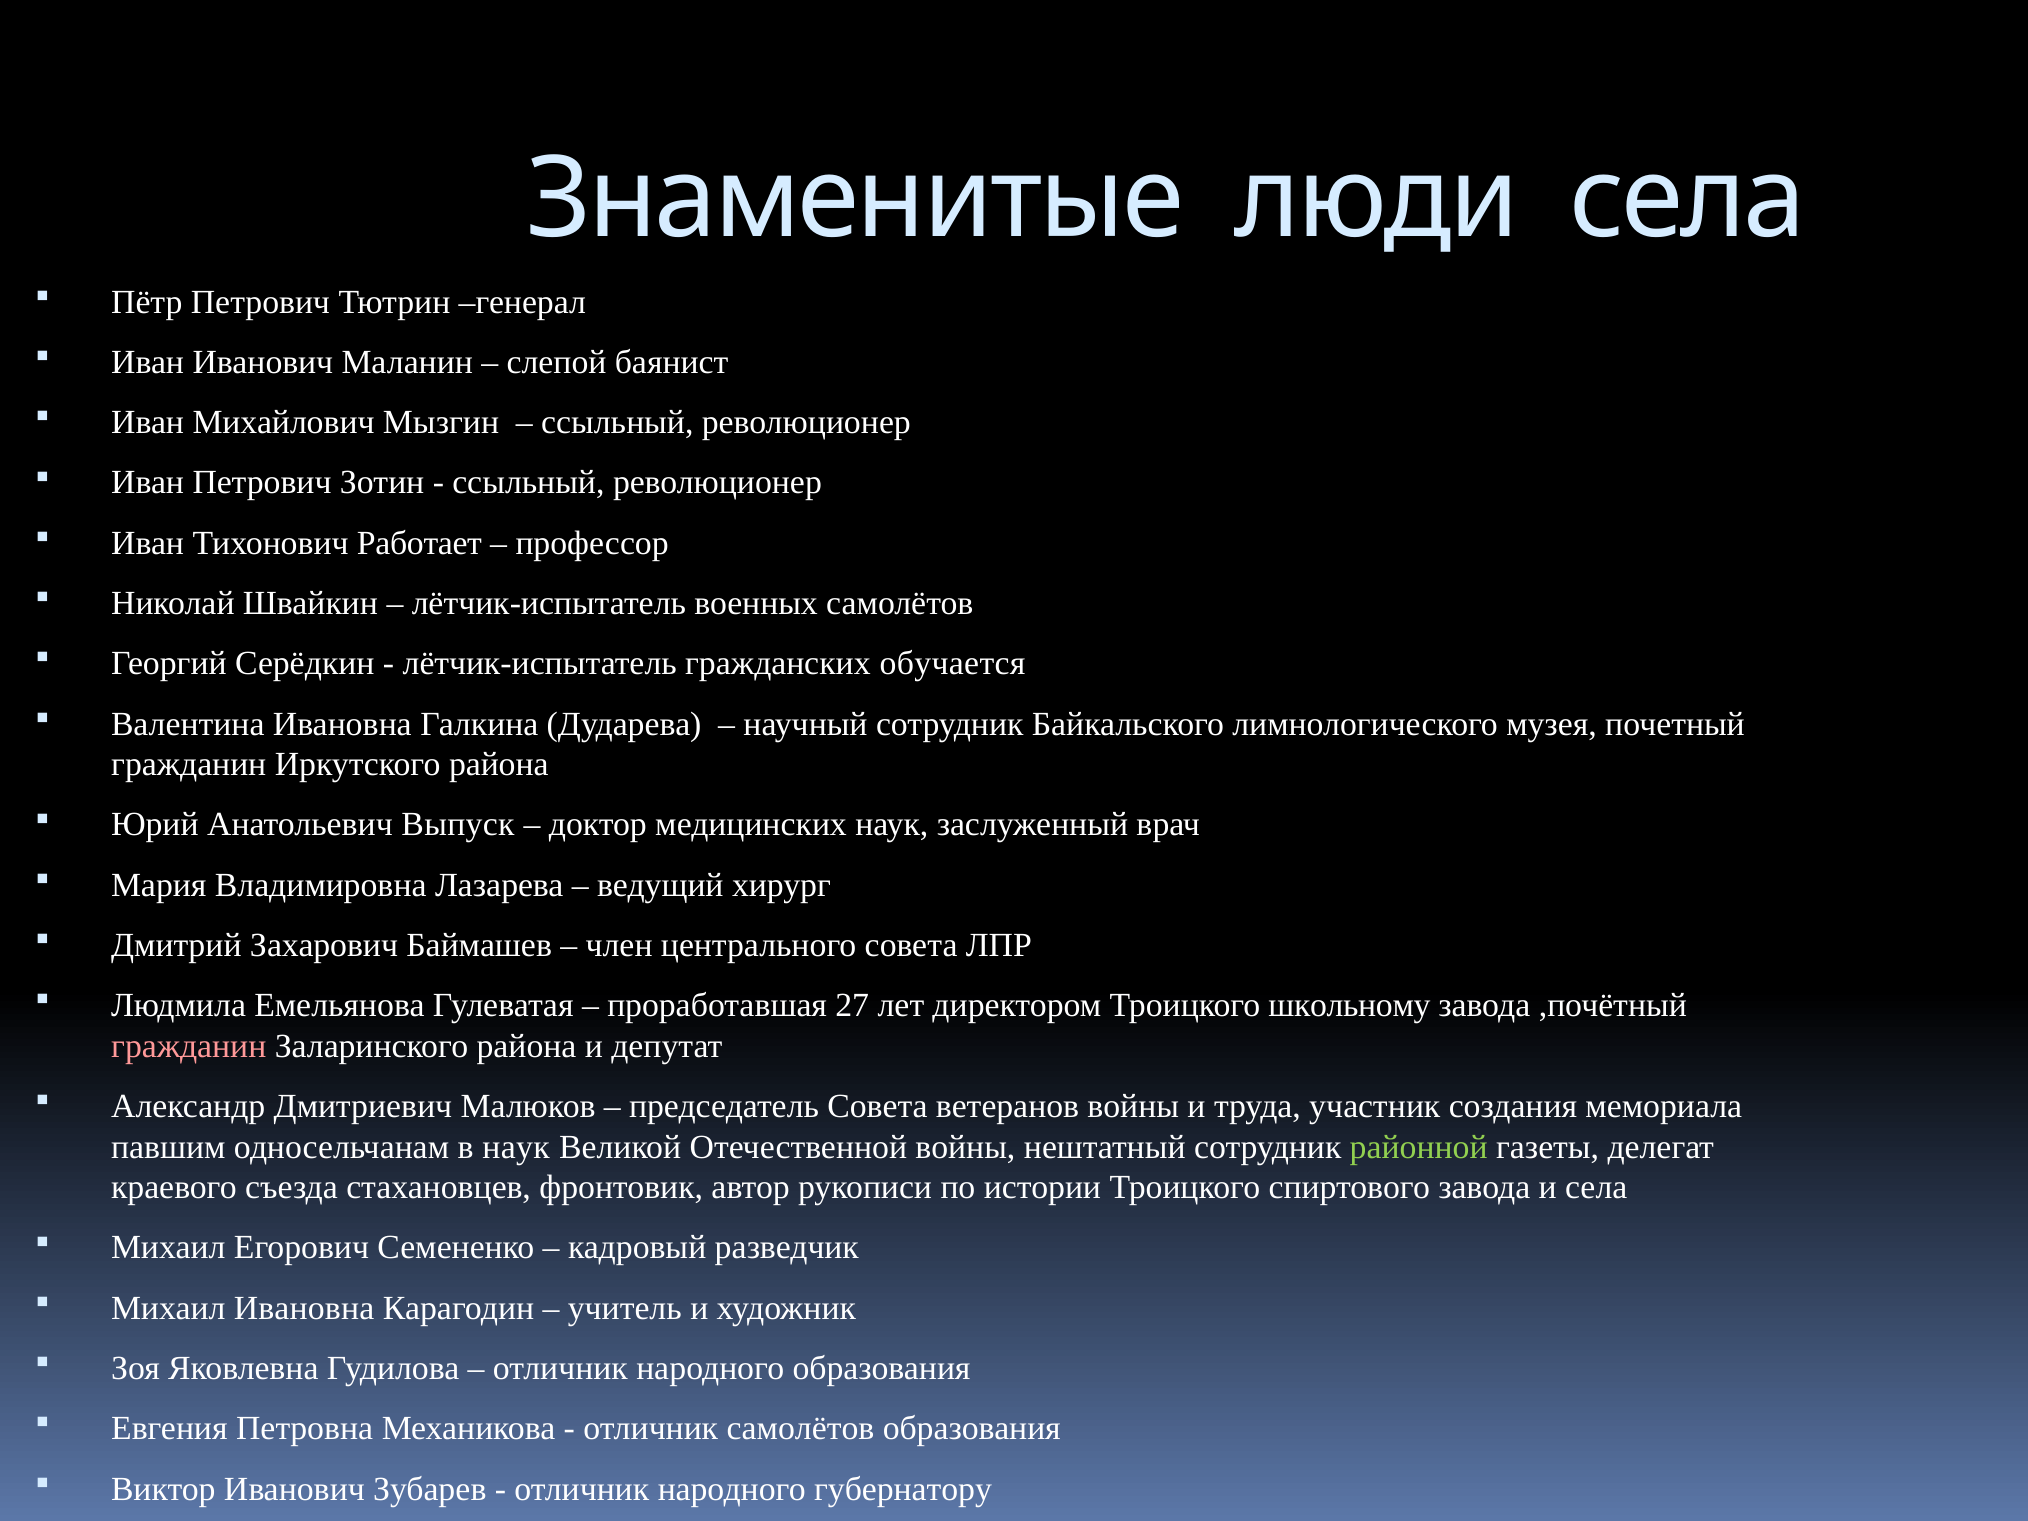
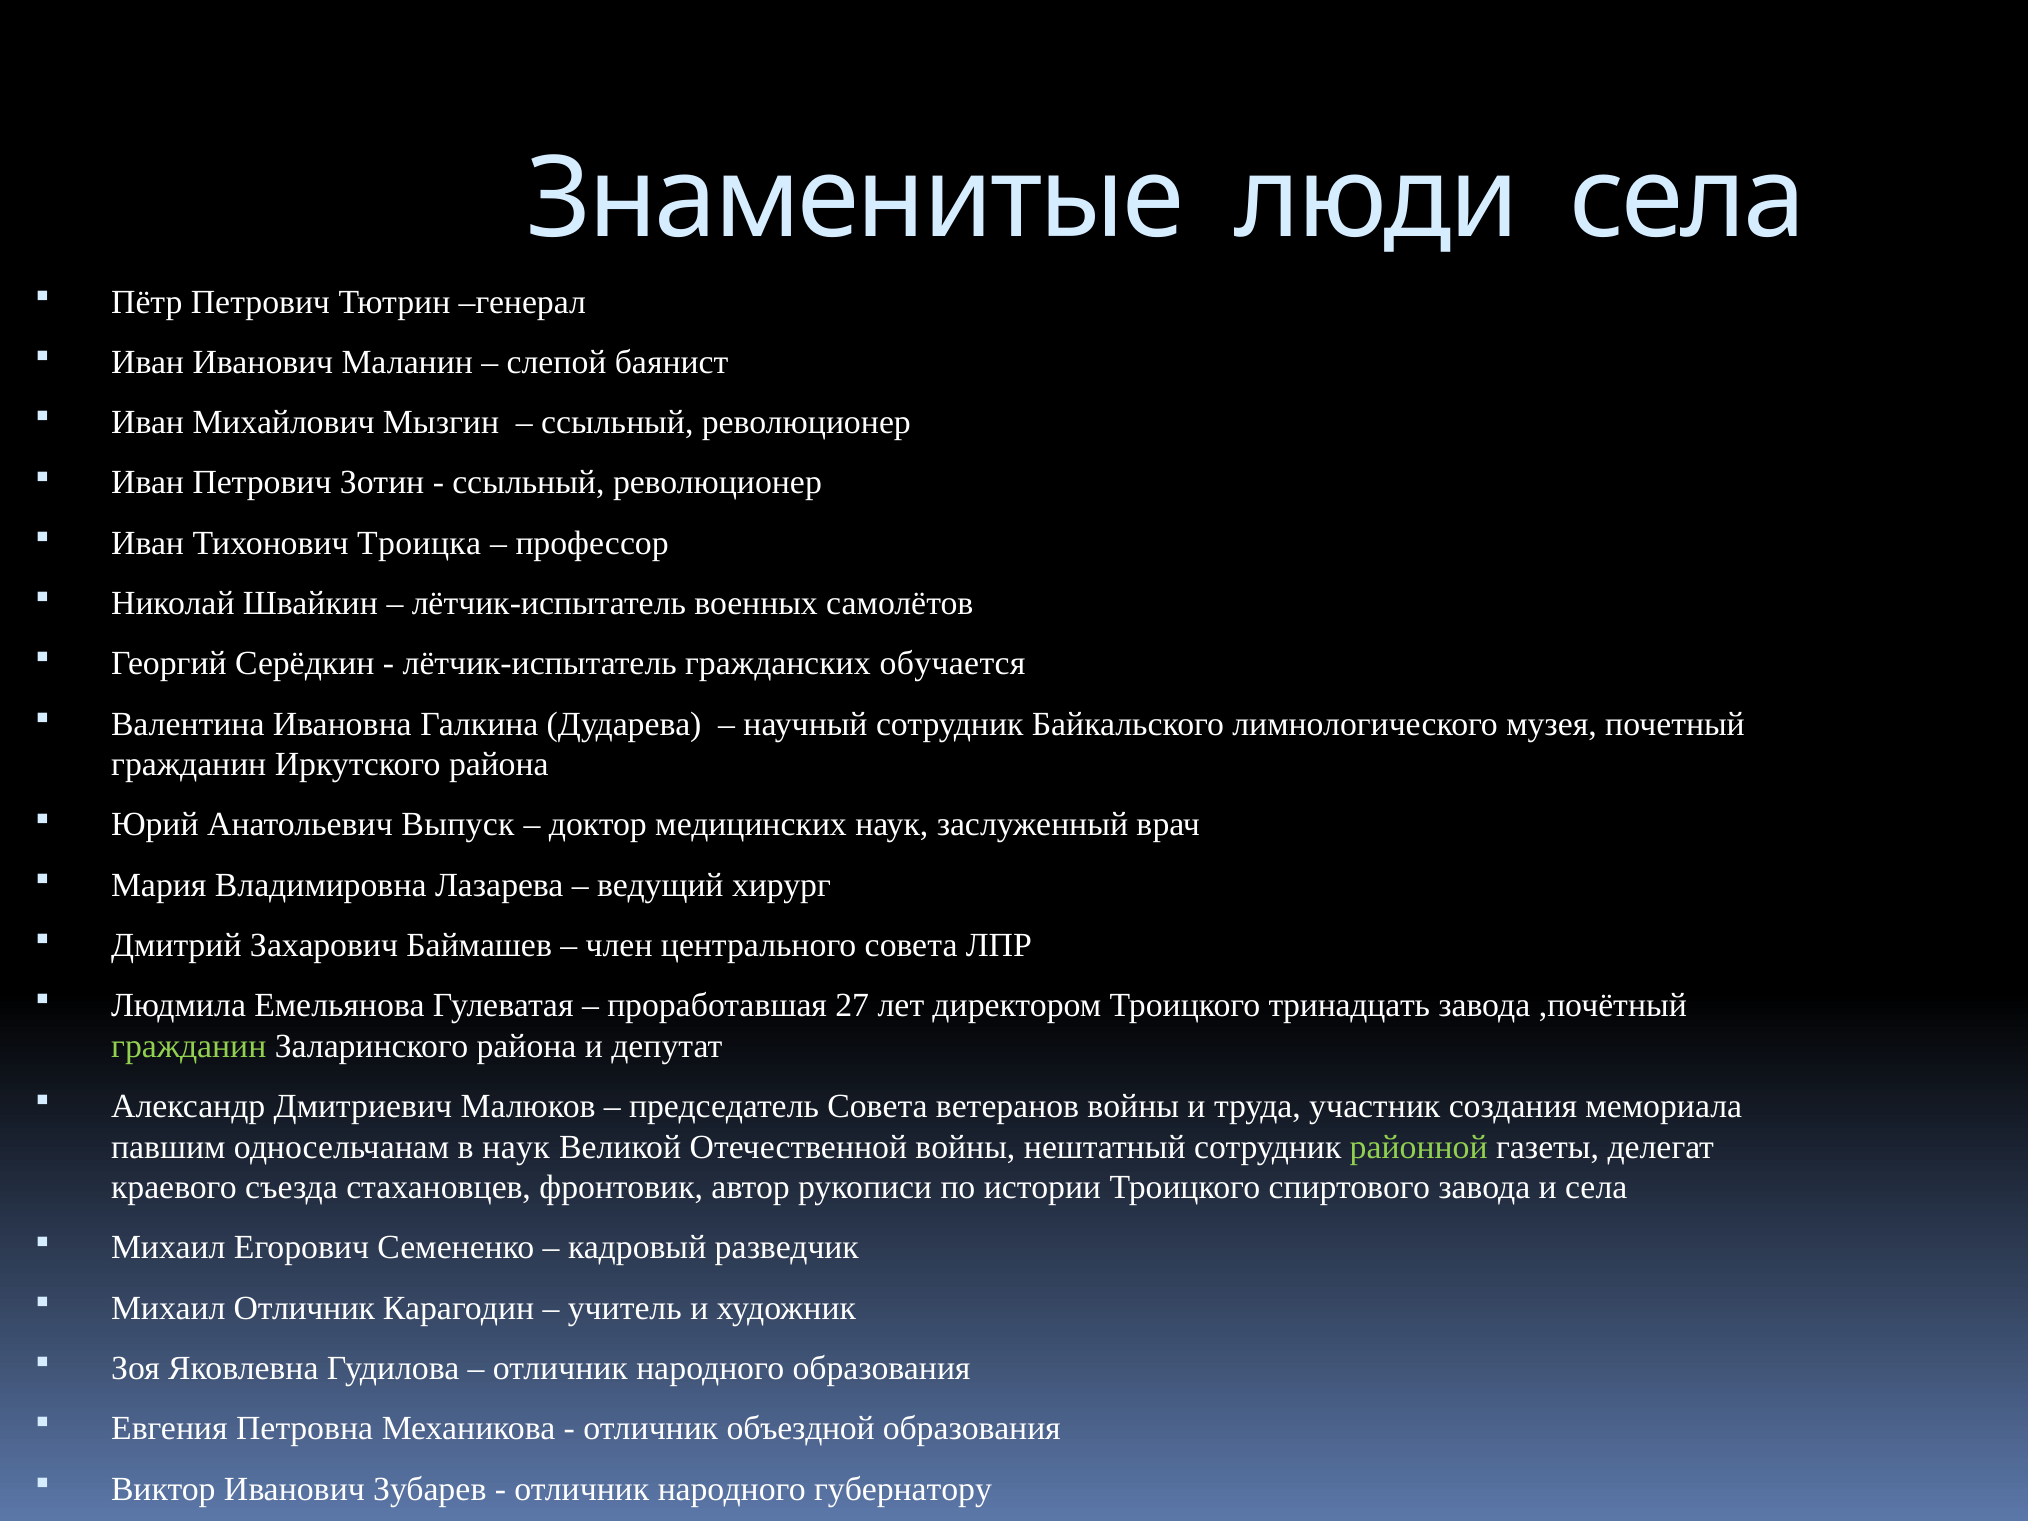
Работает: Работает -> Троицка
школьному: школьному -> тринадцать
гражданин at (189, 1046) colour: pink -> light green
Михаил Ивановна: Ивановна -> Отличник
отличник самолётов: самолётов -> объездной
